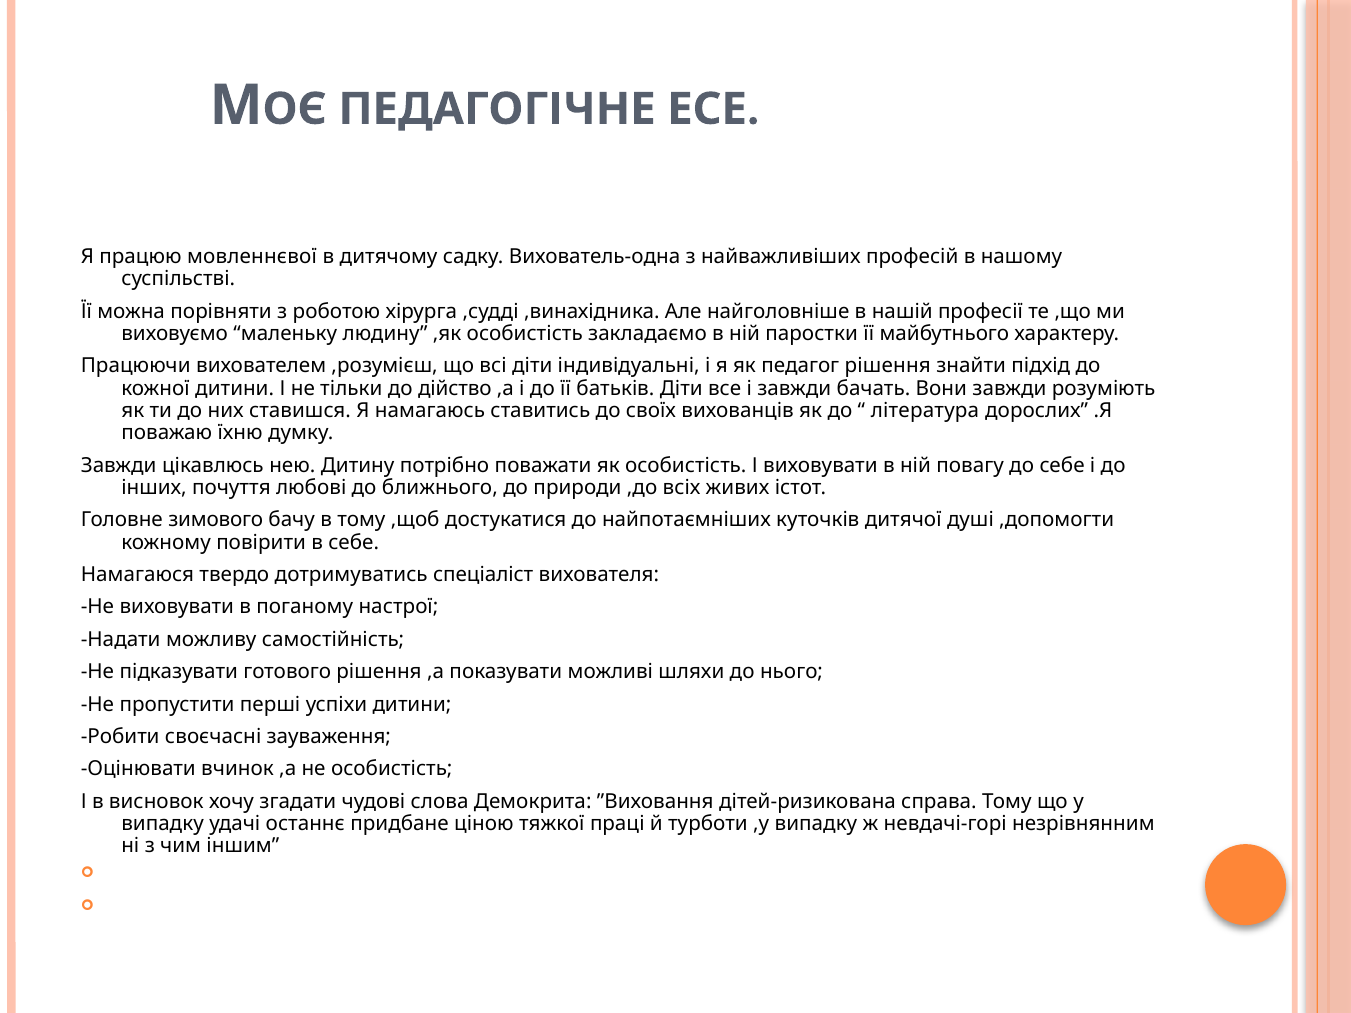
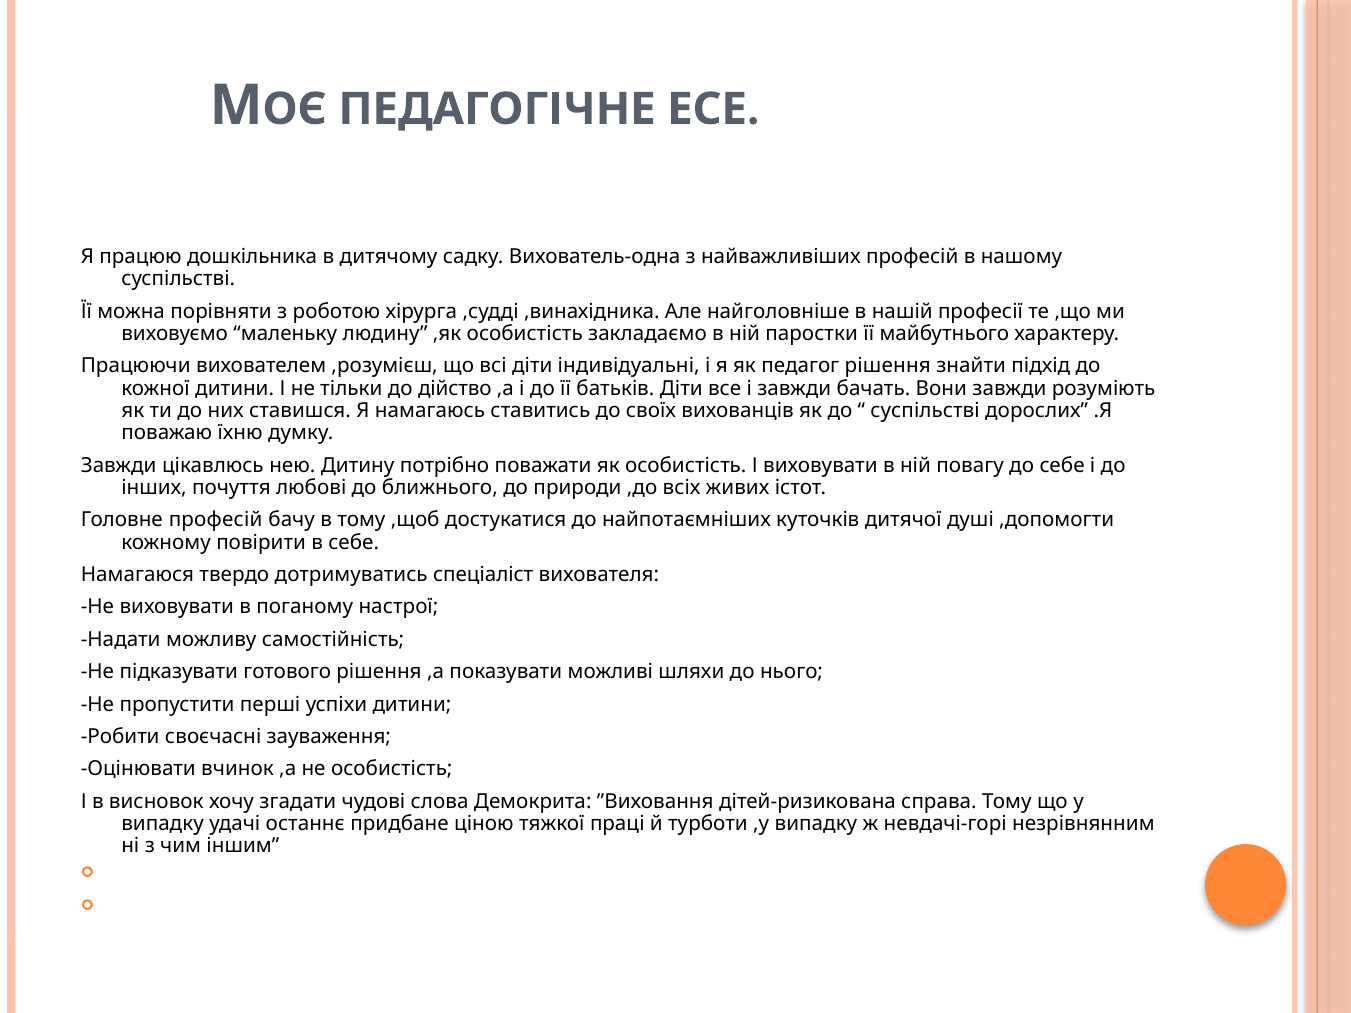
мовленнєвої: мовленнєвої -> дошкільника
література at (925, 411): література -> суспільстві
Головне зимового: зимового -> професій
